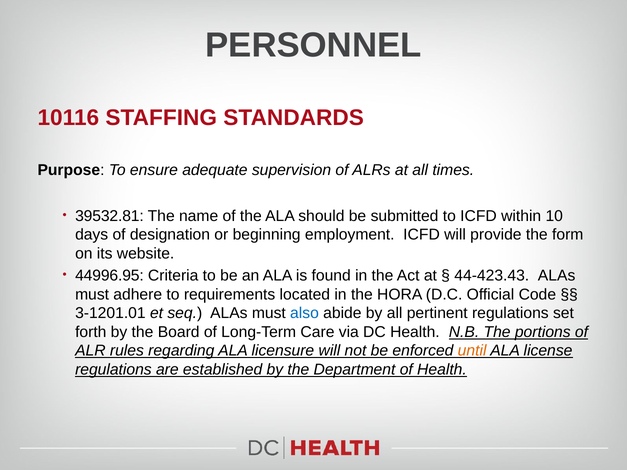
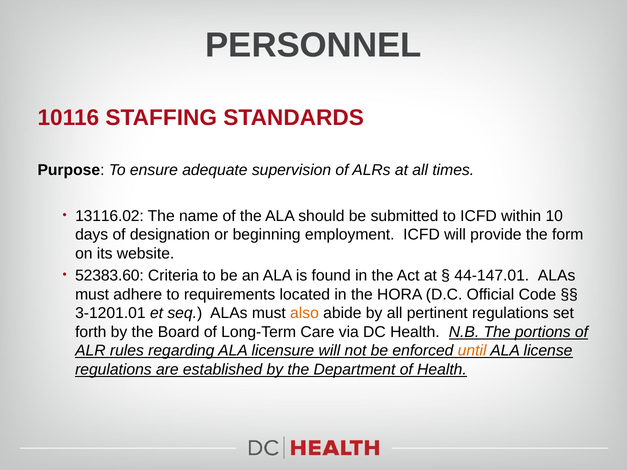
39532.81: 39532.81 -> 13116.02
44996.95: 44996.95 -> 52383.60
44-423.43: 44-423.43 -> 44-147.01
also colour: blue -> orange
